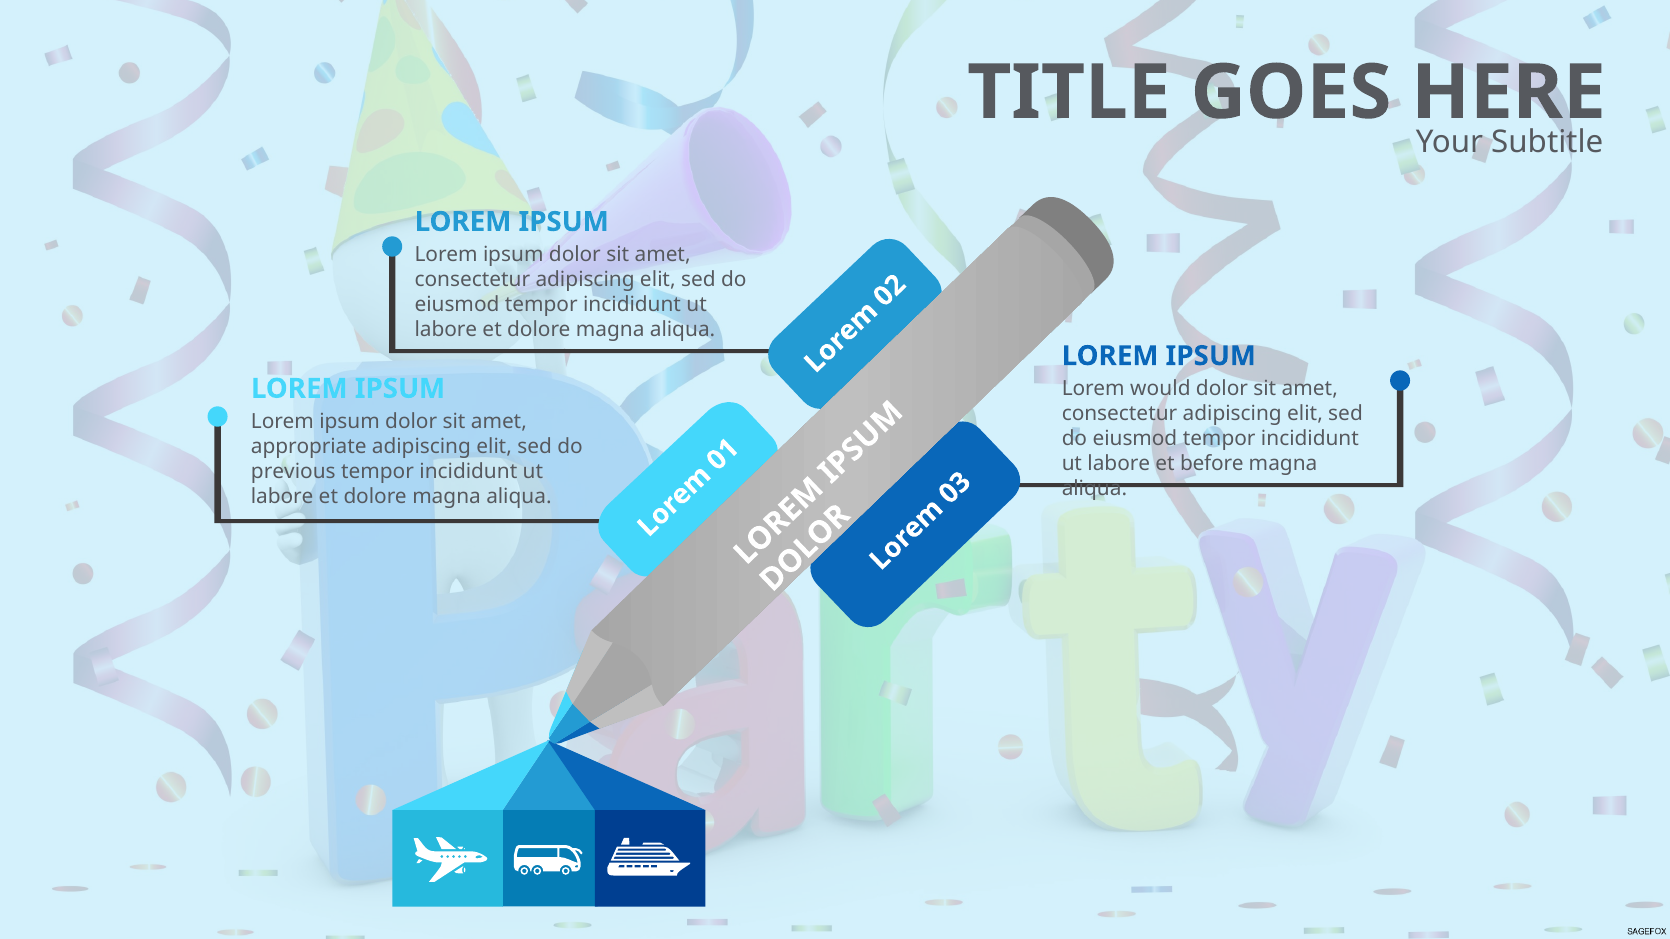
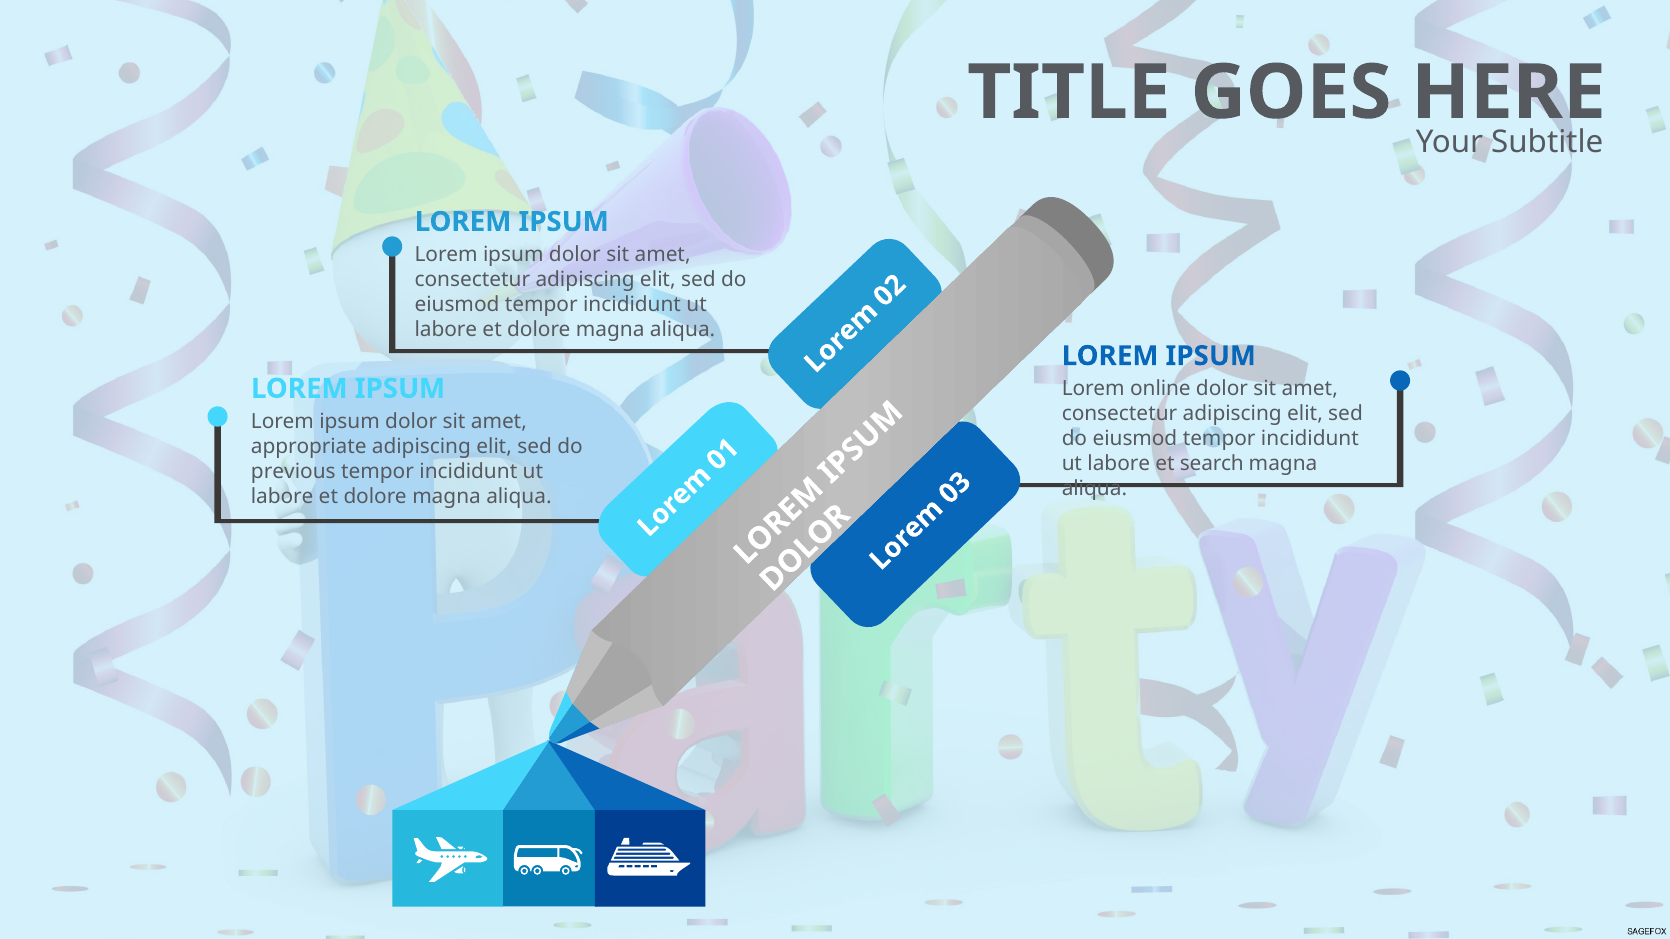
would: would -> online
before: before -> search
